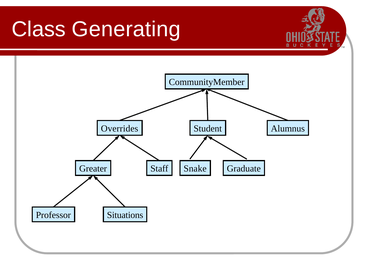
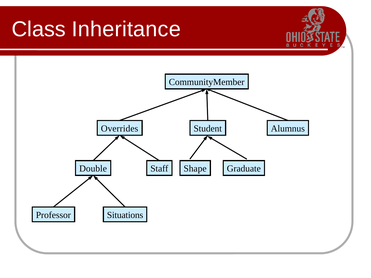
Generating: Generating -> Inheritance
Greater: Greater -> Double
Snake: Snake -> Shape
